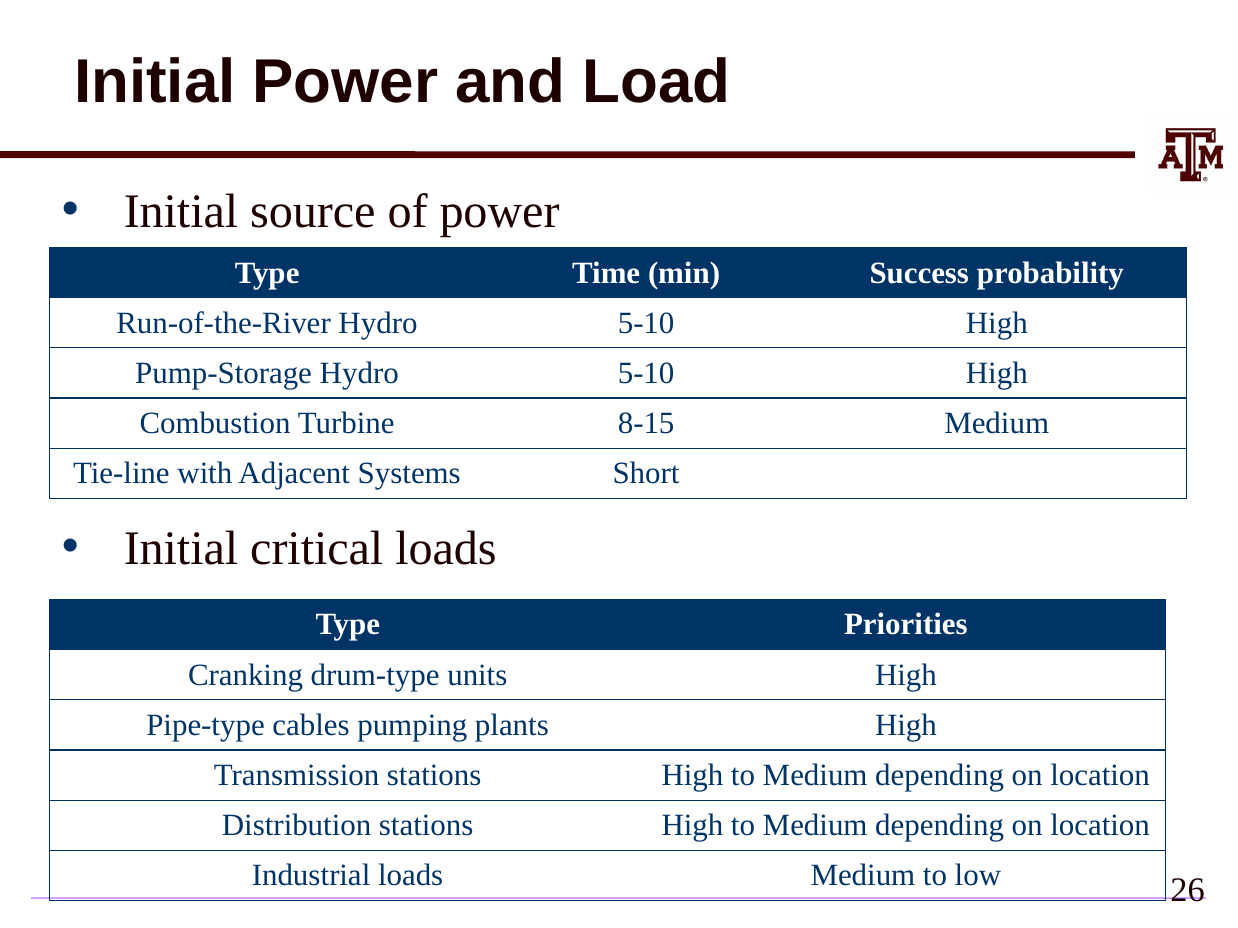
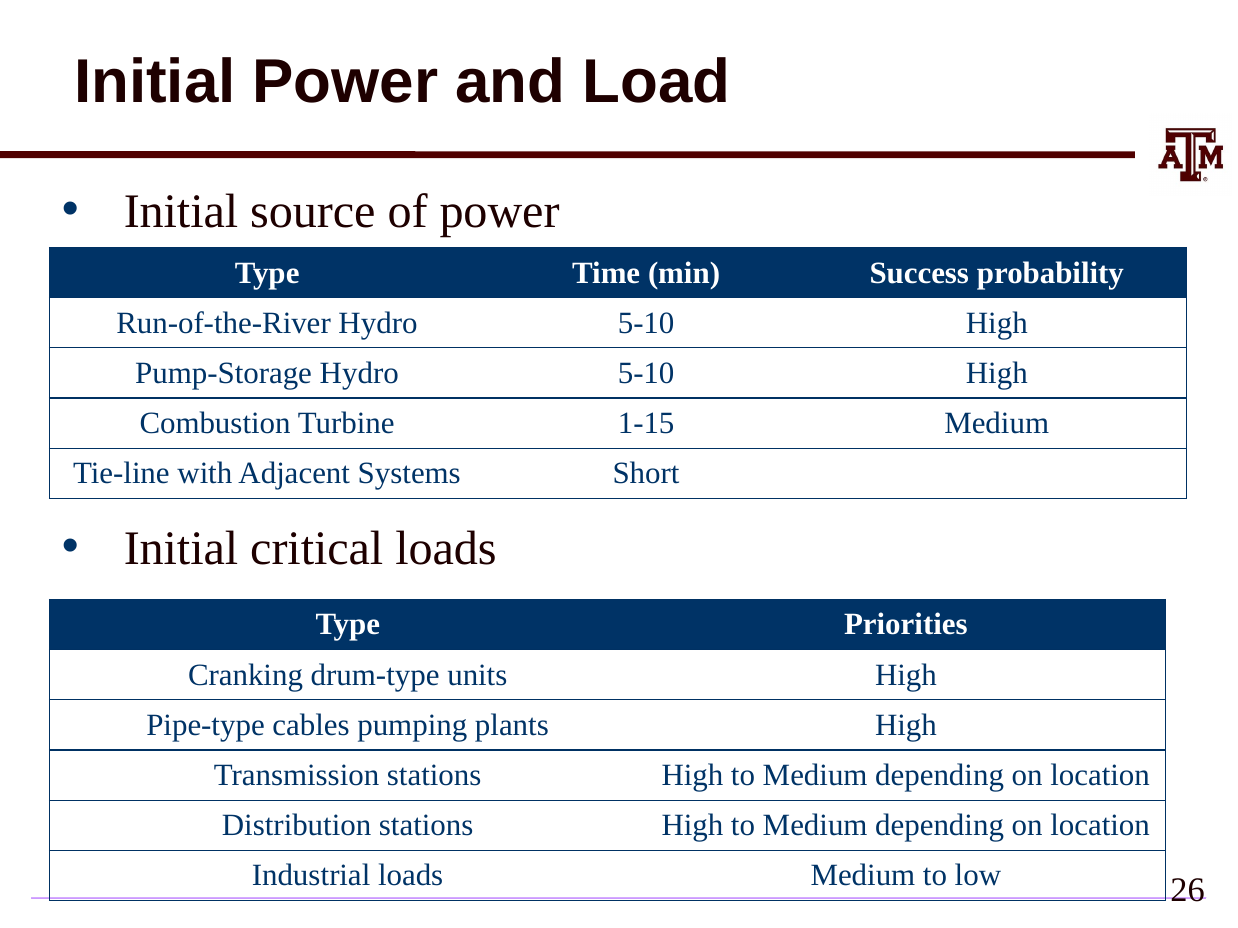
8-15: 8-15 -> 1-15
